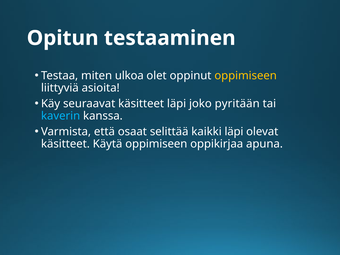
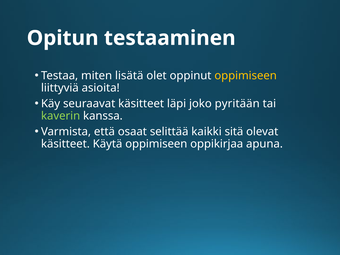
ulkoa: ulkoa -> lisätä
kaverin colour: light blue -> light green
kaikki läpi: läpi -> sitä
